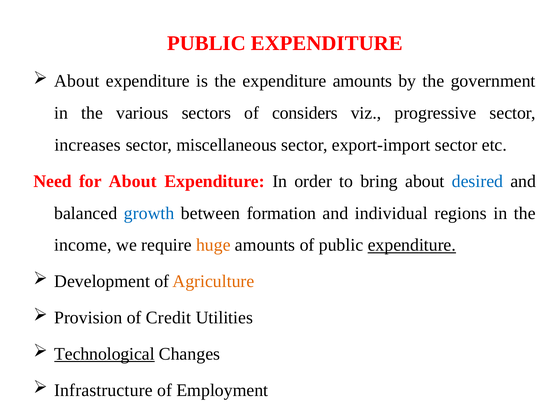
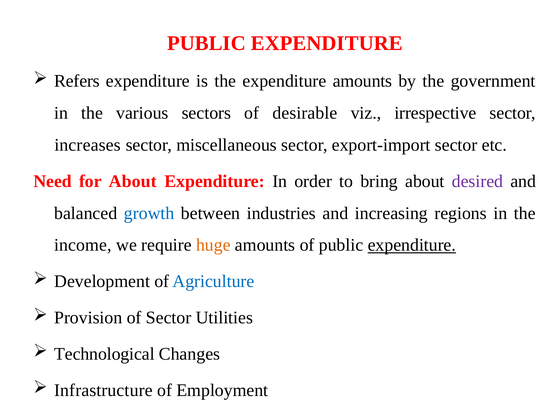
About at (77, 81): About -> Refers
considers: considers -> desirable
progressive: progressive -> irrespective
desired colour: blue -> purple
formation: formation -> industries
individual: individual -> increasing
Agriculture colour: orange -> blue
of Credit: Credit -> Sector
Technological underline: present -> none
